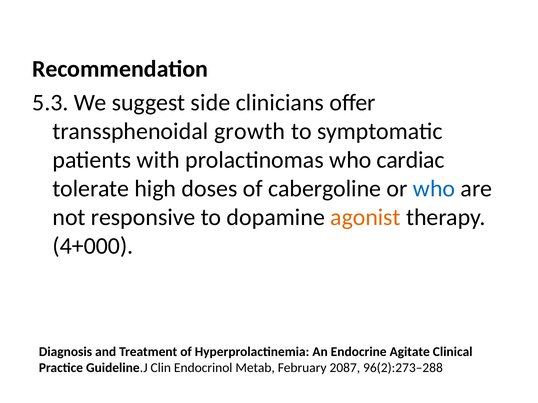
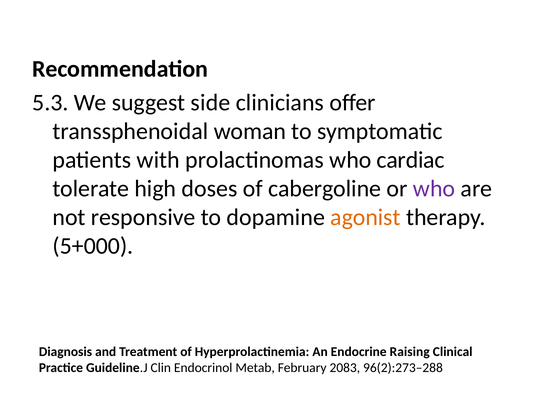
growth: growth -> woman
who at (434, 189) colour: blue -> purple
4+000: 4+000 -> 5+000
Agitate: Agitate -> Raising
2087: 2087 -> 2083
